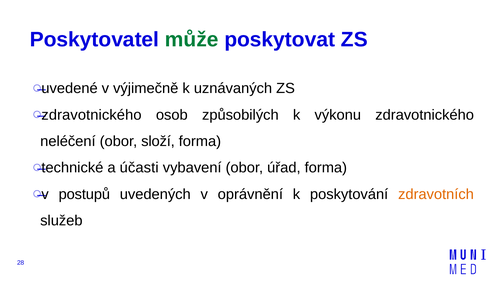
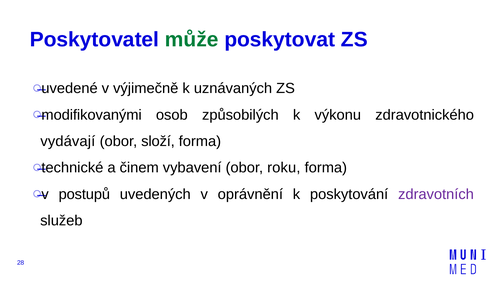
zdravotnického at (91, 115): zdravotnického -> modifikovanými
neléčení: neléčení -> vydávají
účasti: účasti -> činem
úřad: úřad -> roku
zdravotních colour: orange -> purple
